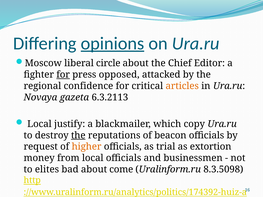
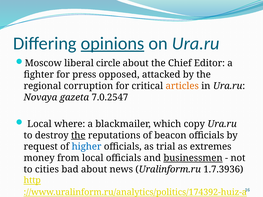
for at (63, 75) underline: present -> none
confidence: confidence -> corruption
6.3.2113: 6.3.2113 -> 7.0.2547
justify: justify -> where
higher colour: orange -> blue
extortion: extortion -> extremes
businessmen underline: none -> present
elites: elites -> cities
come: come -> news
8.3.5098: 8.3.5098 -> 1.7.3936
